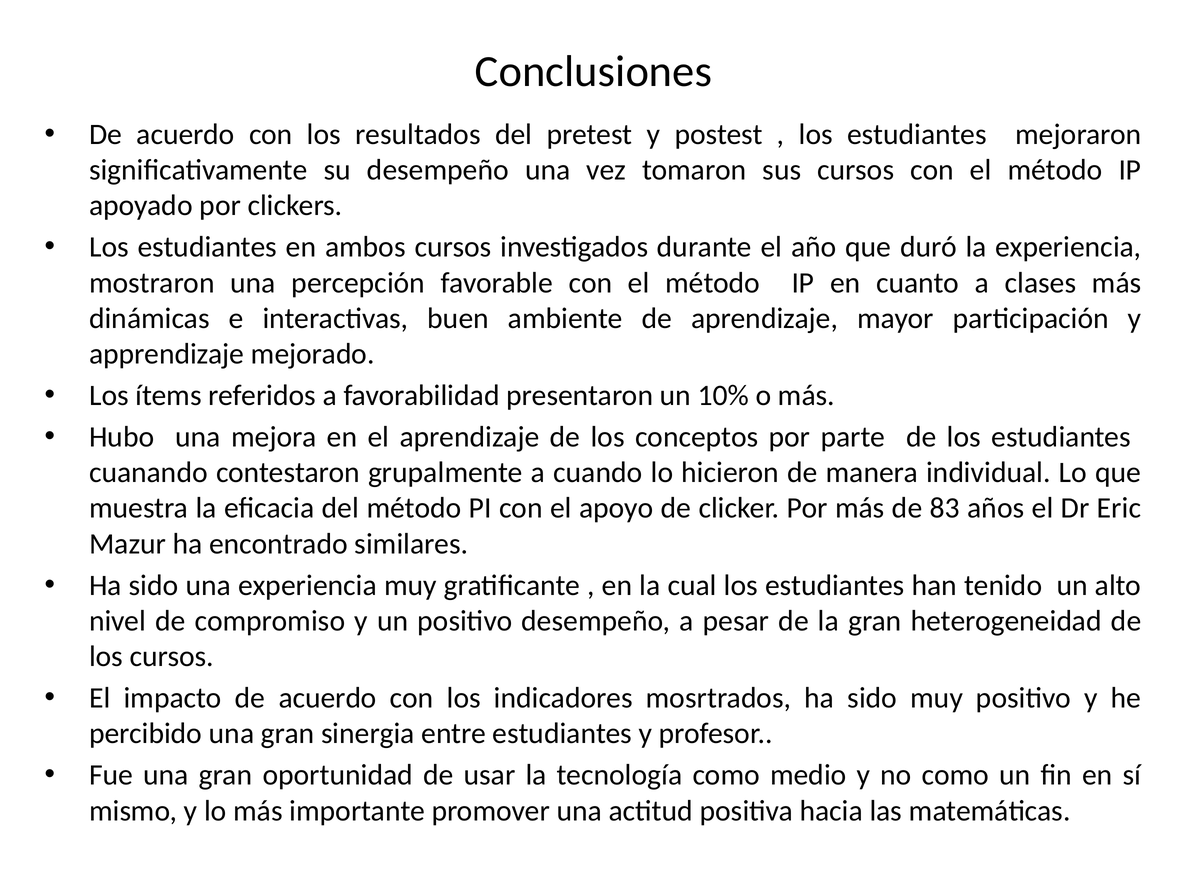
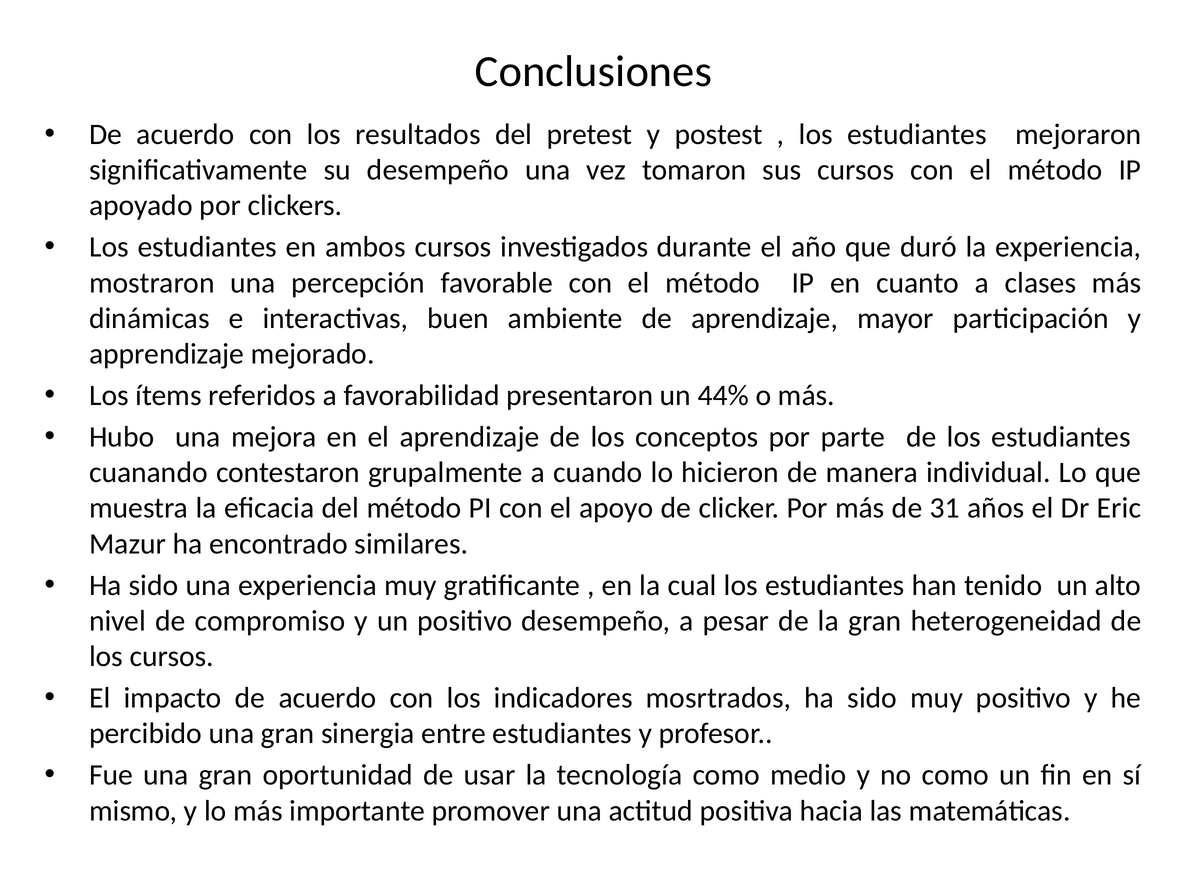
10%: 10% -> 44%
83: 83 -> 31
